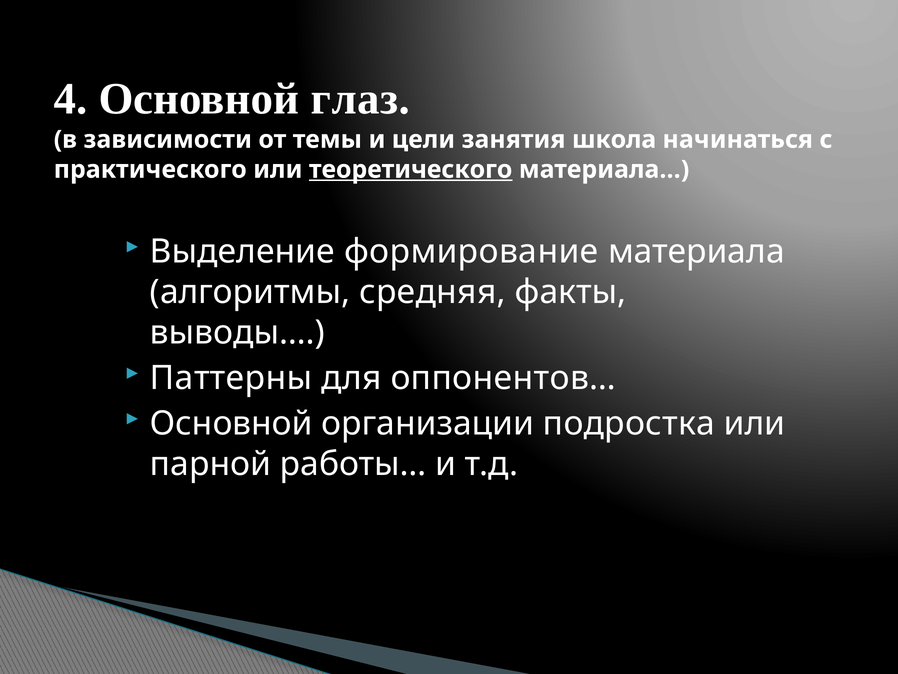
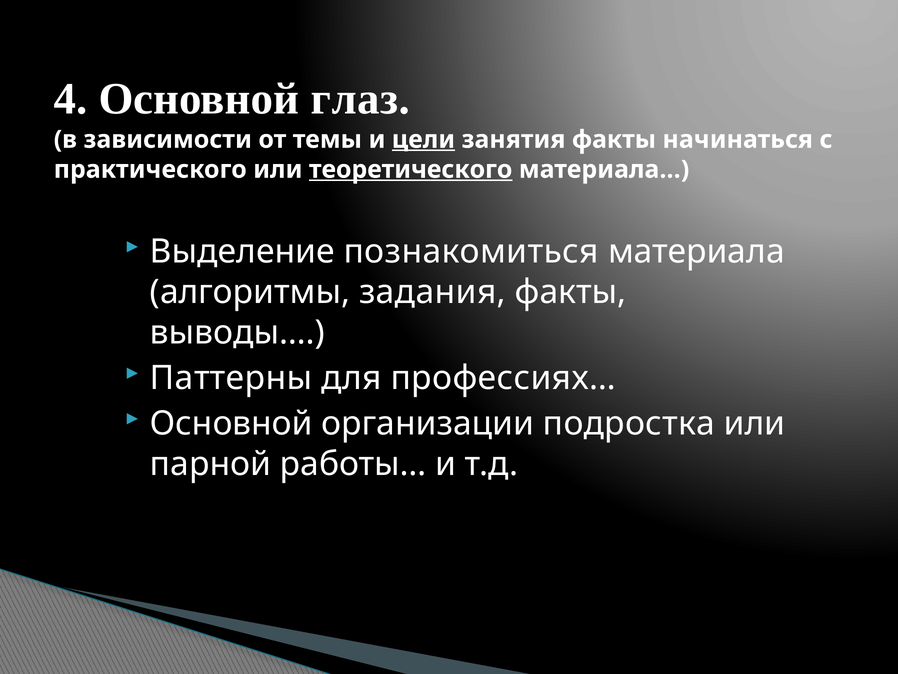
цели underline: none -> present
занятия школа: школа -> факты
формирование: формирование -> познакомиться
средняя: средняя -> задания
оппонентов…: оппонентов… -> профессиях…
